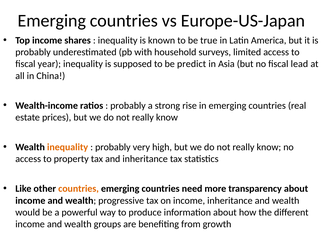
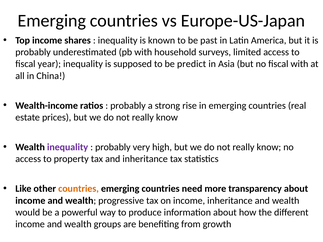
true: true -> past
fiscal lead: lead -> with
inequality at (68, 147) colour: orange -> purple
